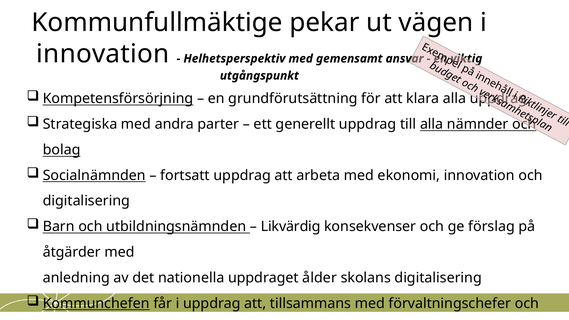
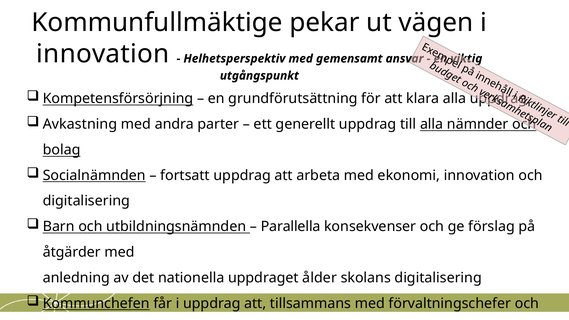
Strategiska: Strategiska -> Avkastning
Likvärdig: Likvärdig -> Parallella
